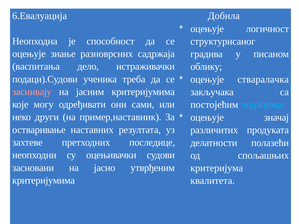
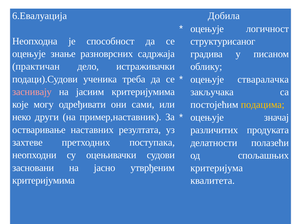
васпитања: васпитања -> практичан
подацима colour: light blue -> yellow
последице: последице -> поступака
